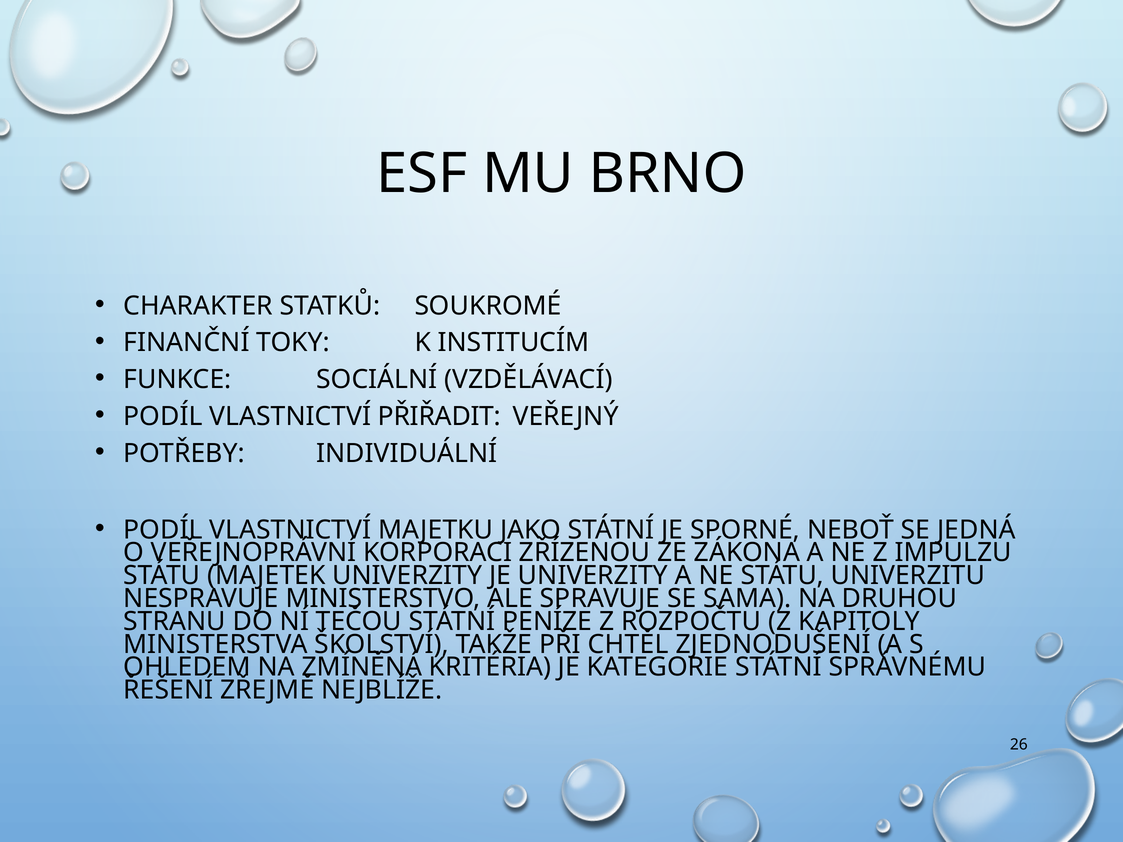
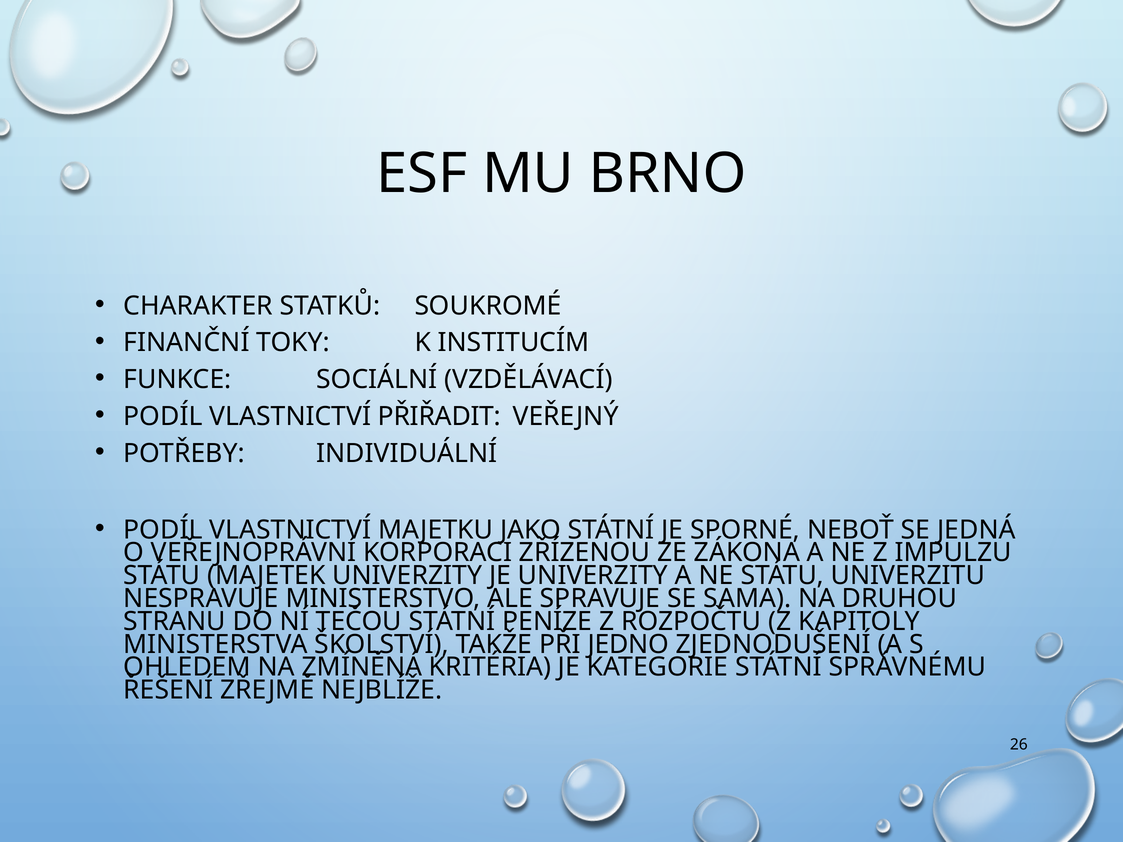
CHTĚL: CHTĚL -> JEDNO
